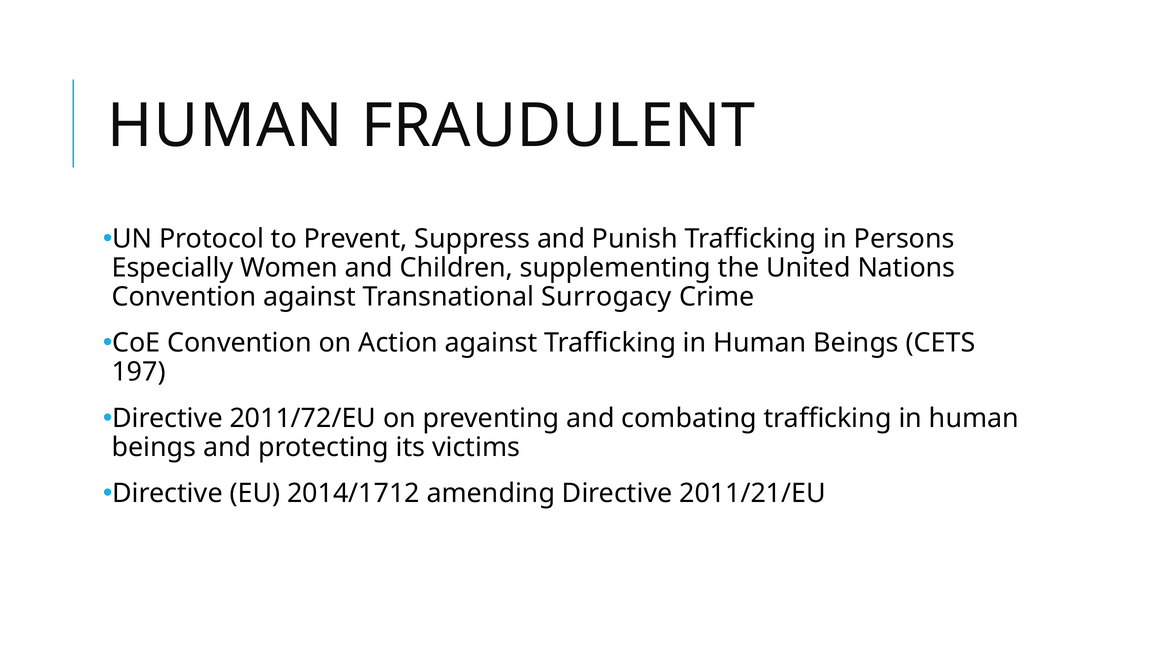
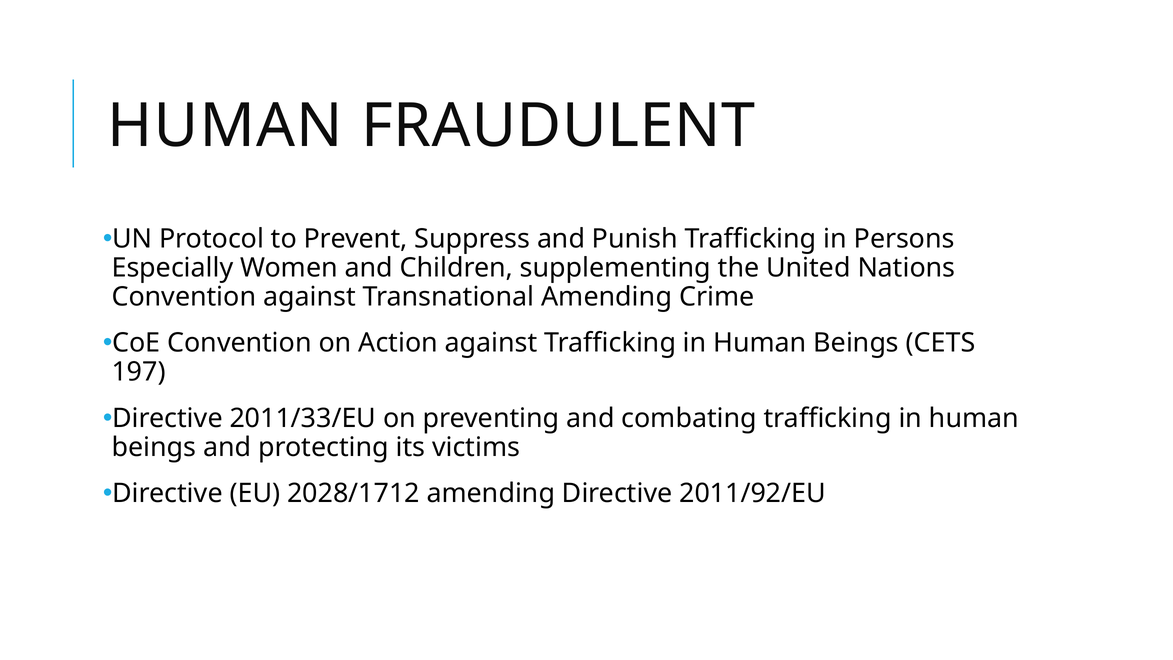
Transnational Surrogacy: Surrogacy -> Amending
2011/72/EU: 2011/72/EU -> 2011/33/EU
2014/1712: 2014/1712 -> 2028/1712
2011/21/EU: 2011/21/EU -> 2011/92/EU
